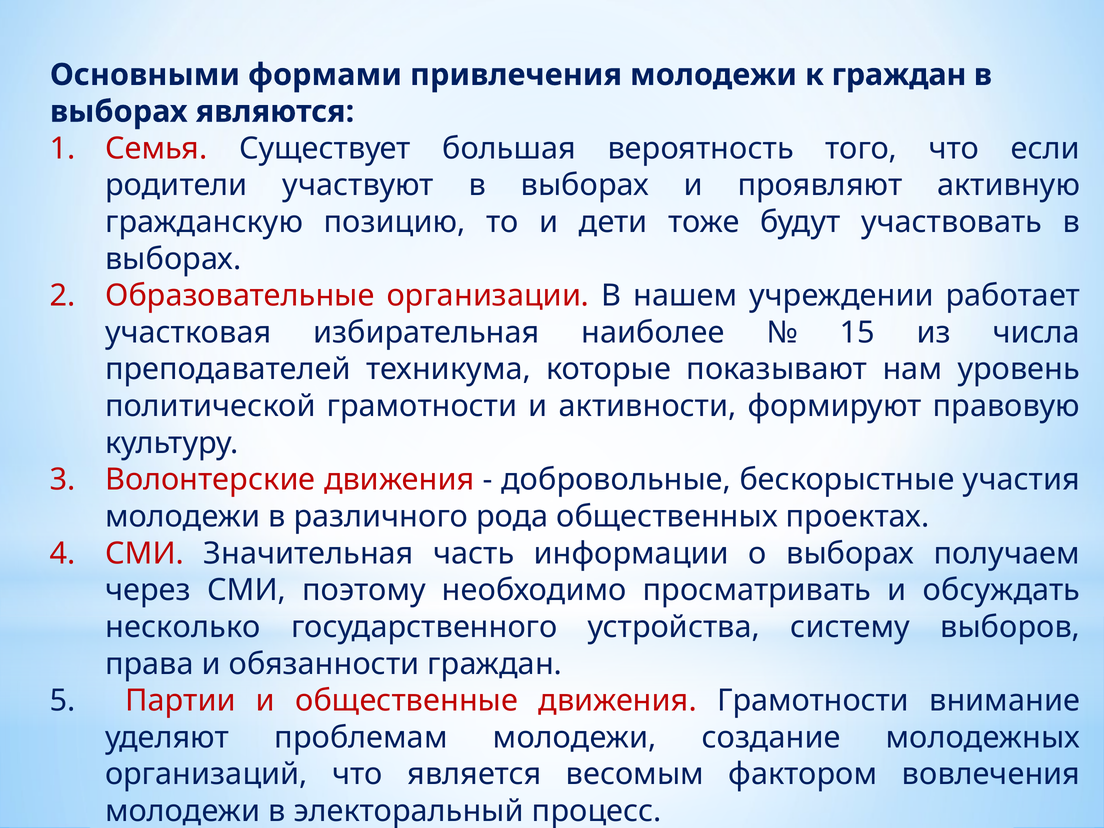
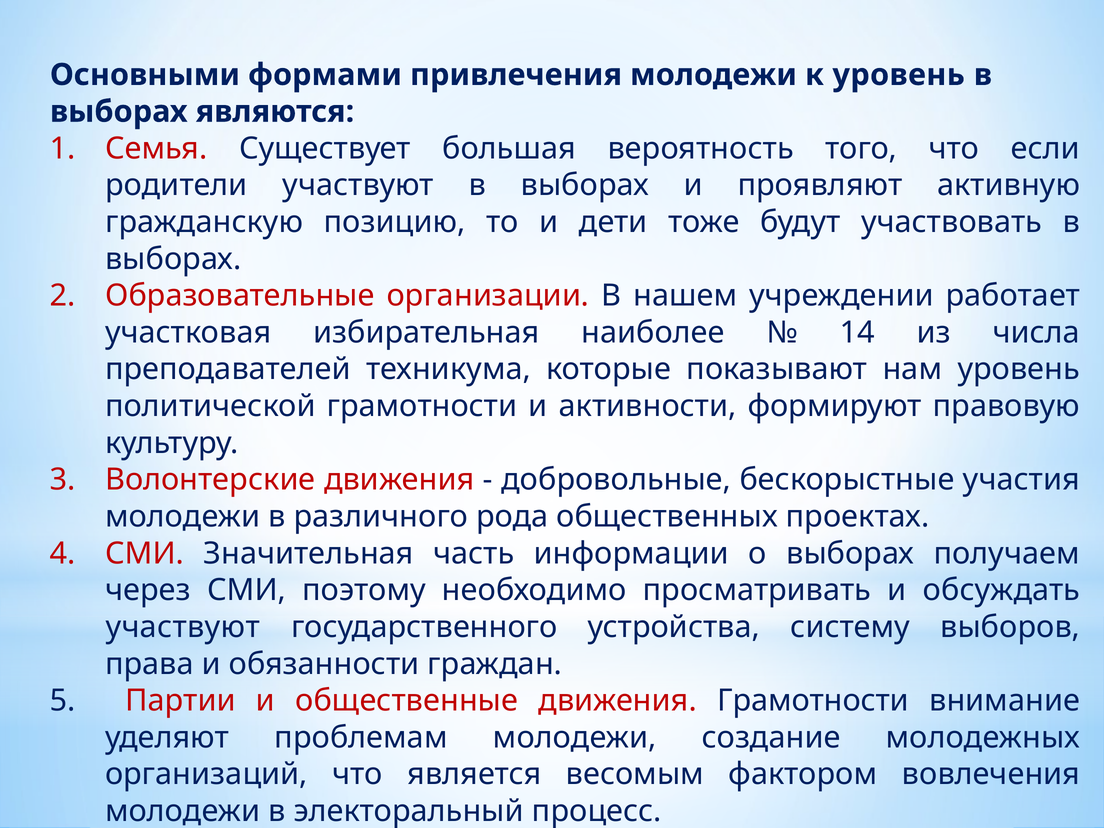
к граждан: граждан -> уровень
15: 15 -> 14
несколько at (183, 627): несколько -> участвуют
